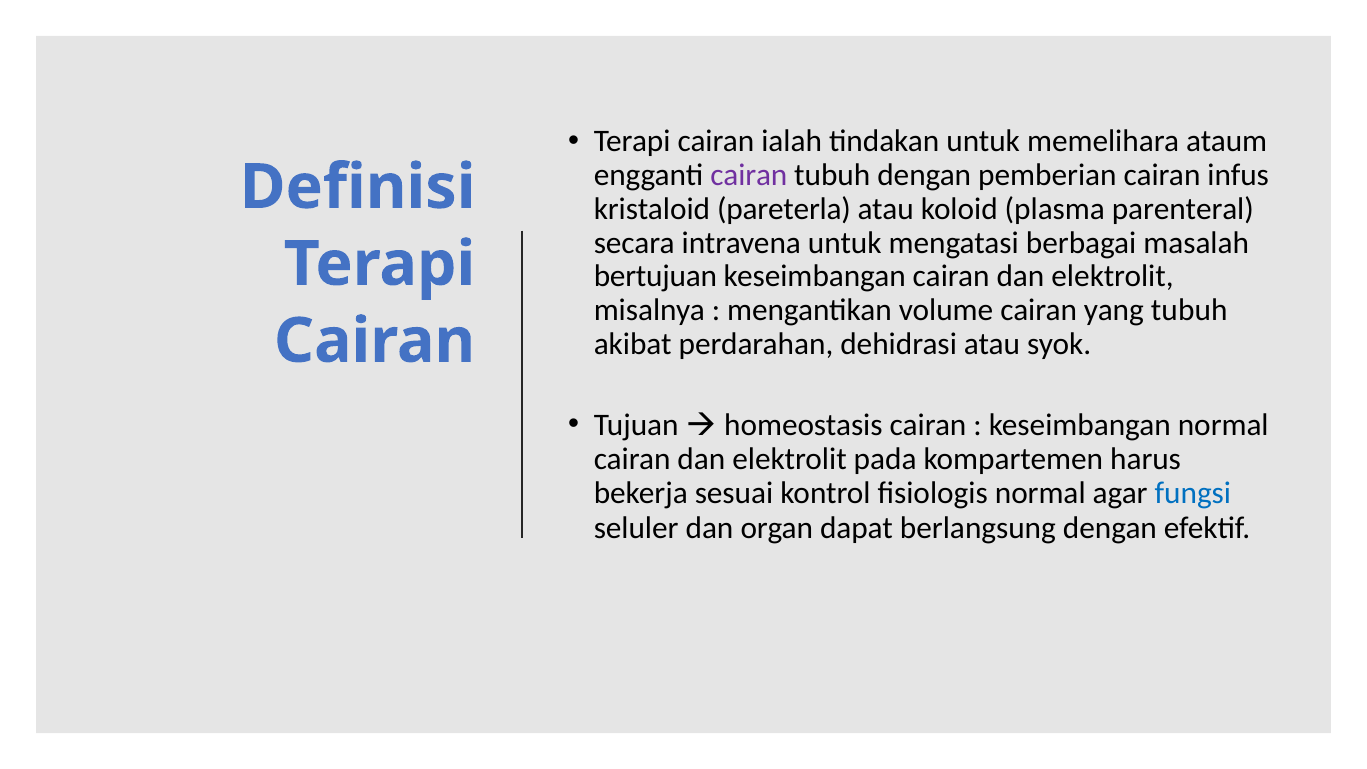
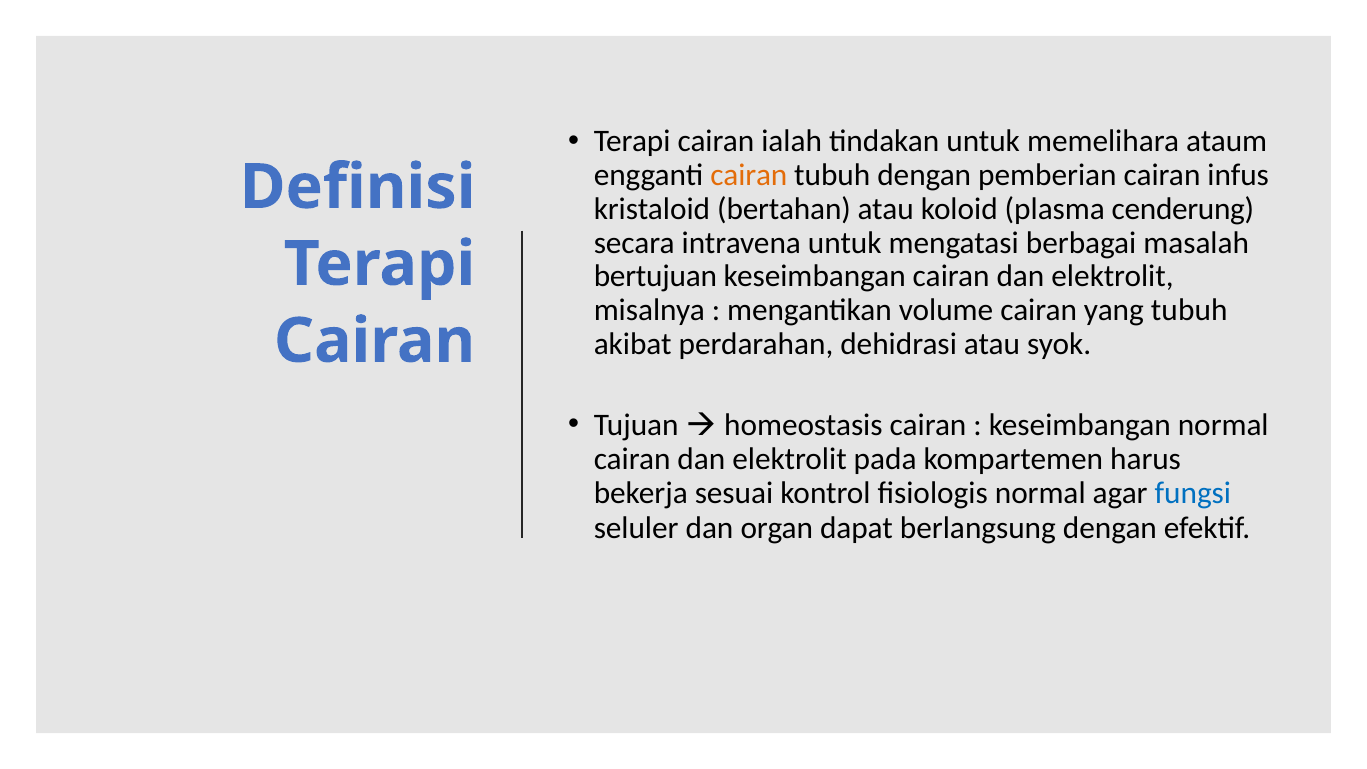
cairan at (749, 175) colour: purple -> orange
pareterla: pareterla -> bertahan
parenteral: parenteral -> cenderung
